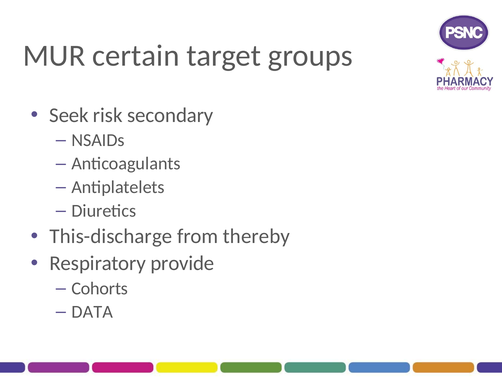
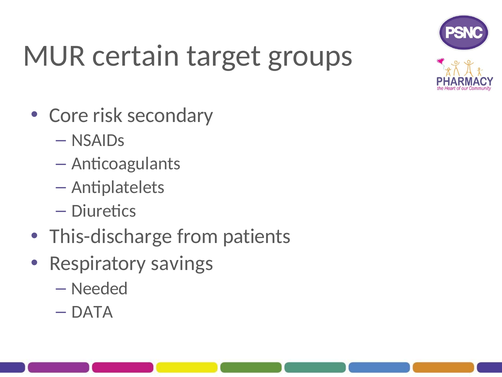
Seek: Seek -> Core
thereby: thereby -> patients
provide: provide -> savings
Cohorts: Cohorts -> Needed
